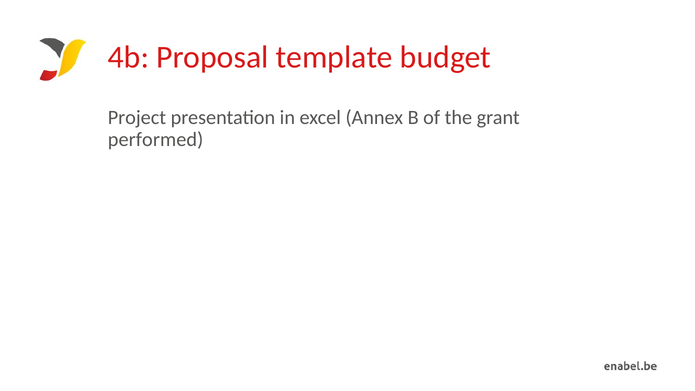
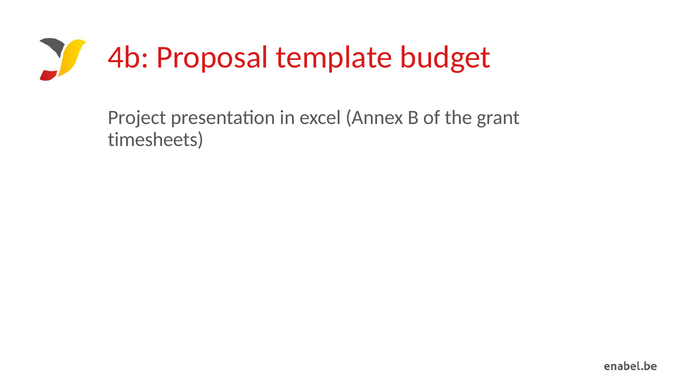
performed: performed -> timesheets
